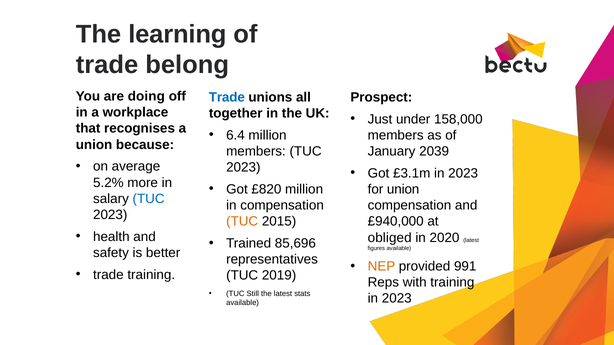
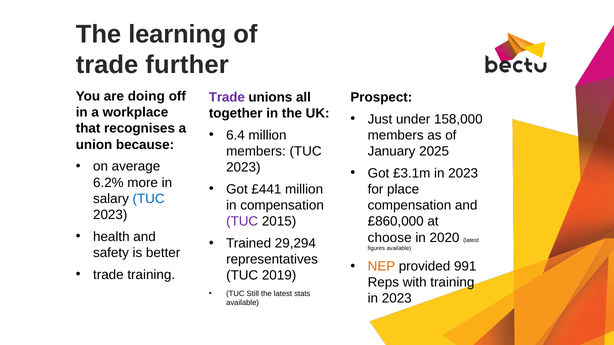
belong: belong -> further
Trade at (227, 97) colour: blue -> purple
2039: 2039 -> 2025
5.2%: 5.2% -> 6.2%
£820: £820 -> £441
for union: union -> place
TUC at (242, 222) colour: orange -> purple
£940,000: £940,000 -> £860,000
obliged: obliged -> choose
85,696: 85,696 -> 29,294
